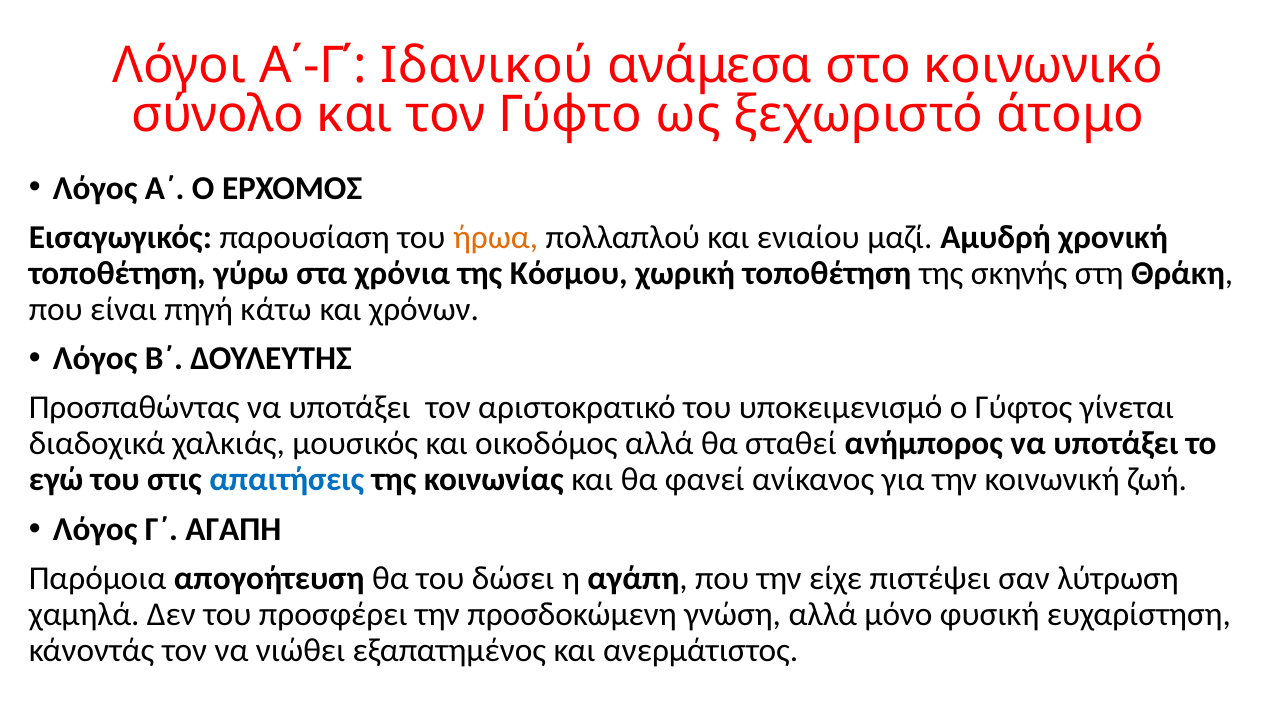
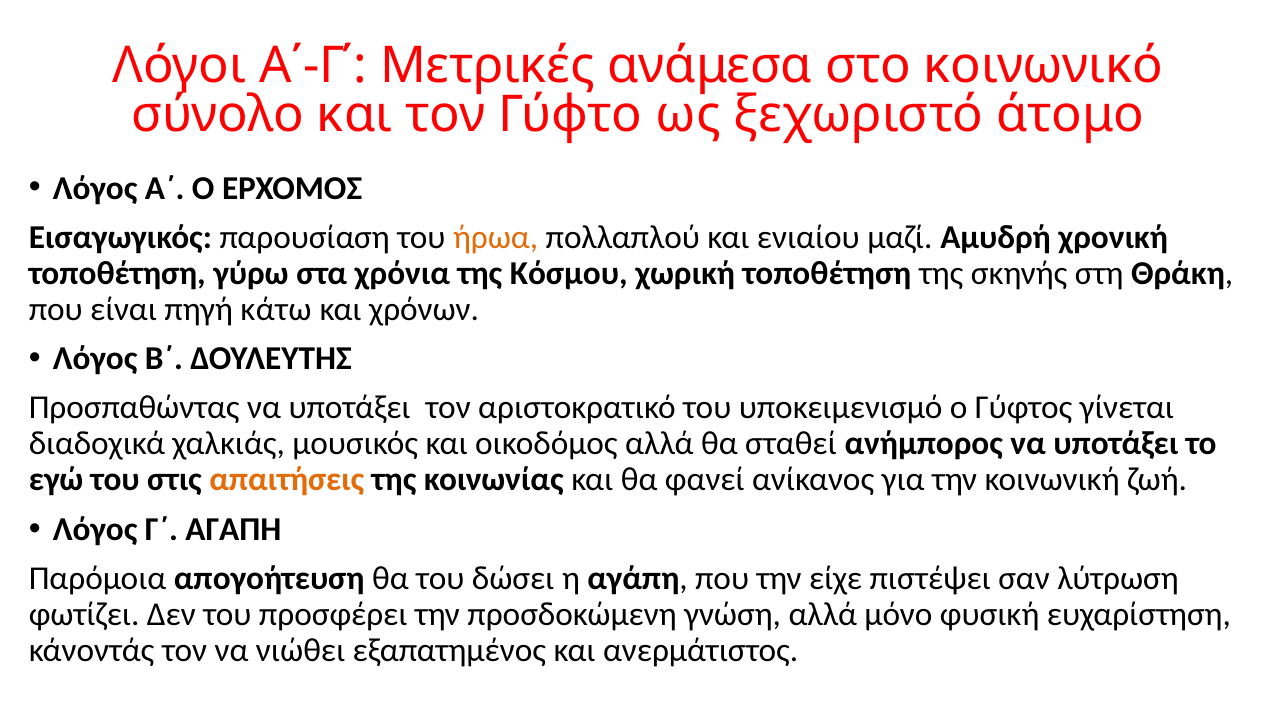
Ιδανικού: Ιδανικού -> Μετρικές
απαιτήσεις colour: blue -> orange
χαμηλά: χαμηλά -> φωτίζει
